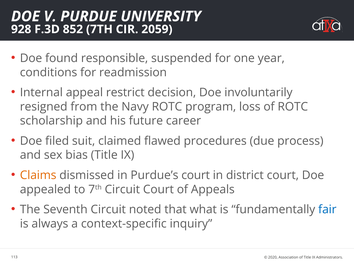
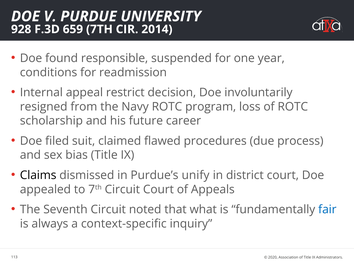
852: 852 -> 659
2059: 2059 -> 2014
Claims colour: orange -> black
Purdue’s court: court -> unify
